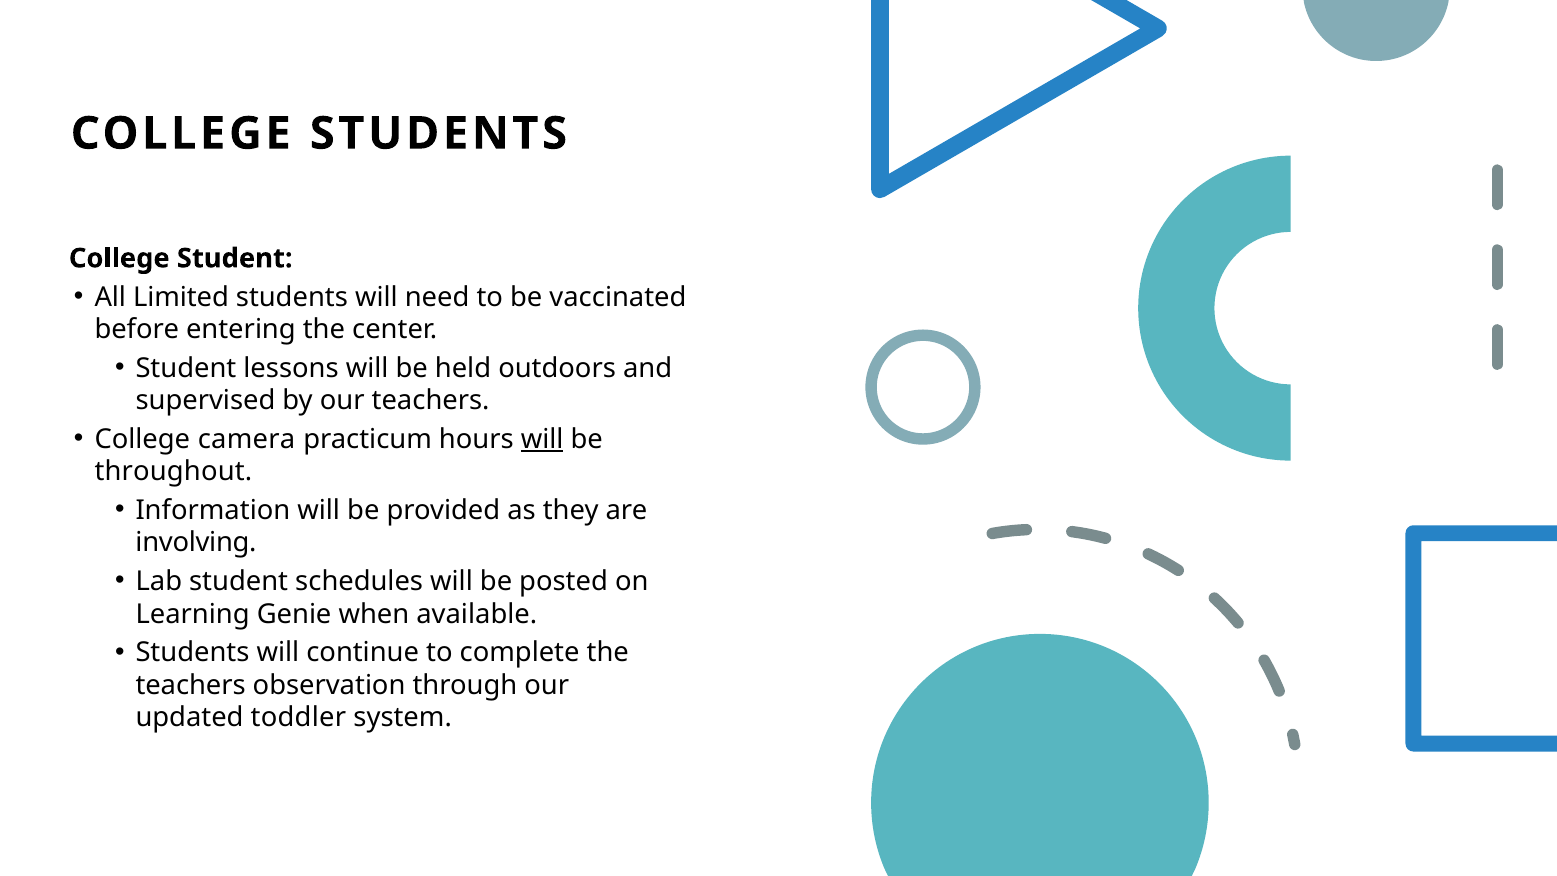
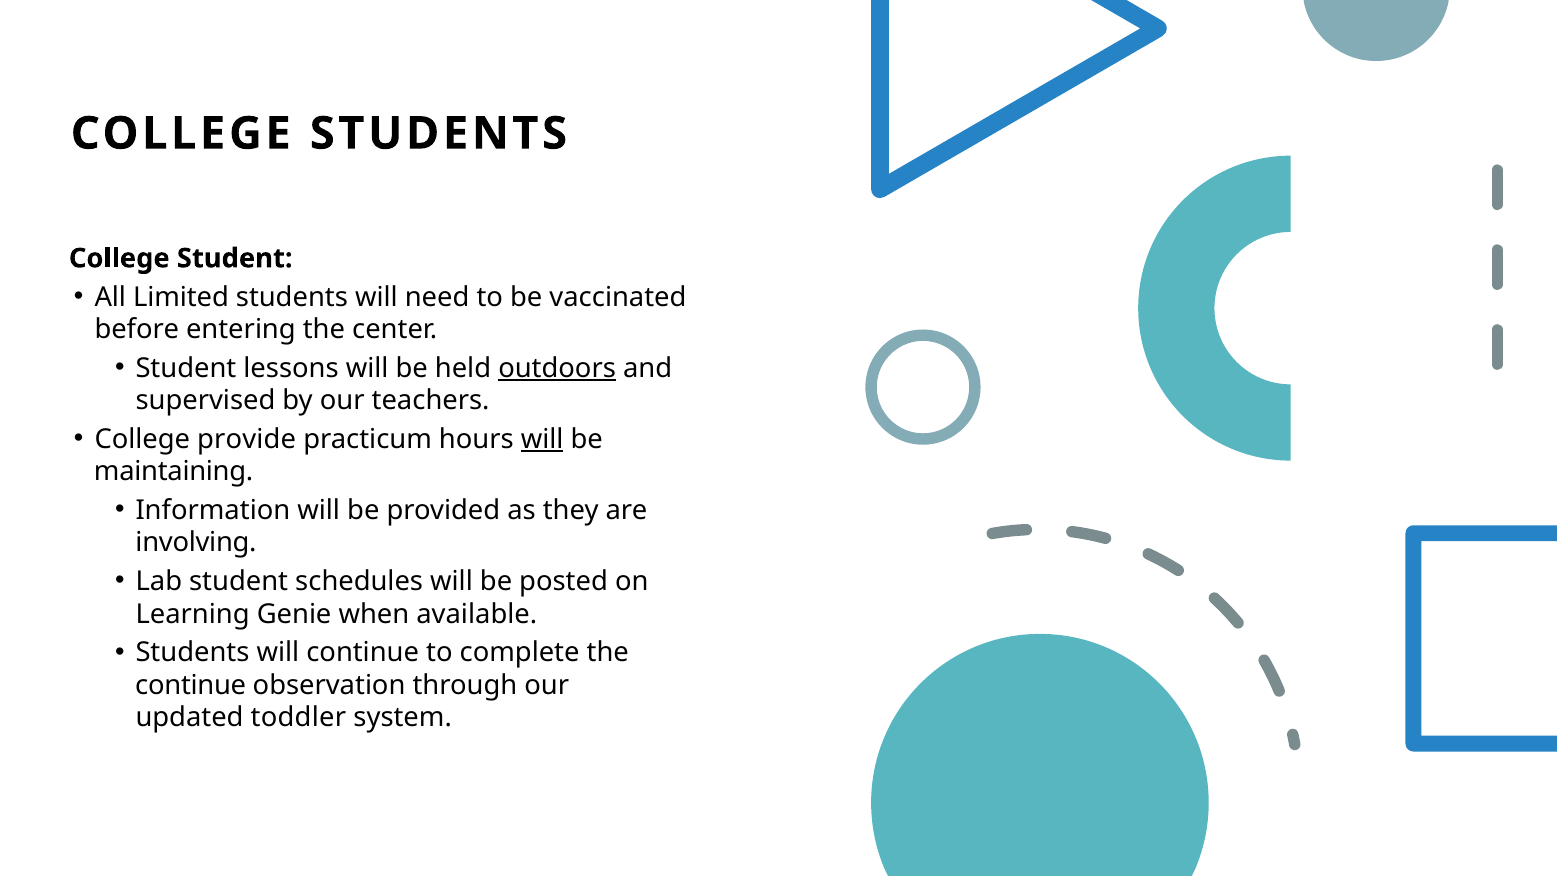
outdoors underline: none -> present
camera: camera -> provide
throughout: throughout -> maintaining
teachers at (191, 685): teachers -> continue
